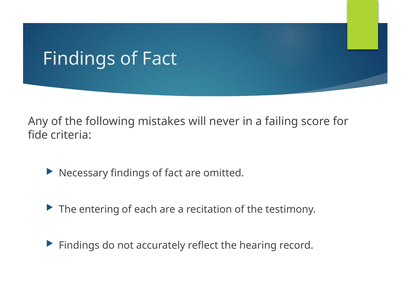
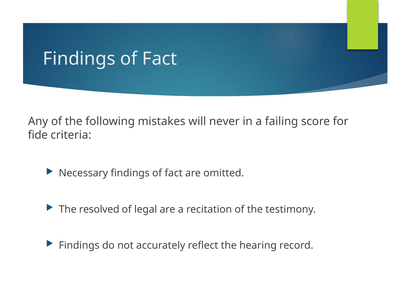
entering: entering -> resolved
each: each -> legal
